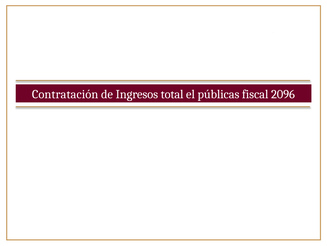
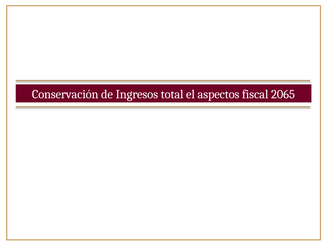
Contratación: Contratación -> Conservación
públicas: públicas -> aspectos
2096: 2096 -> 2065
